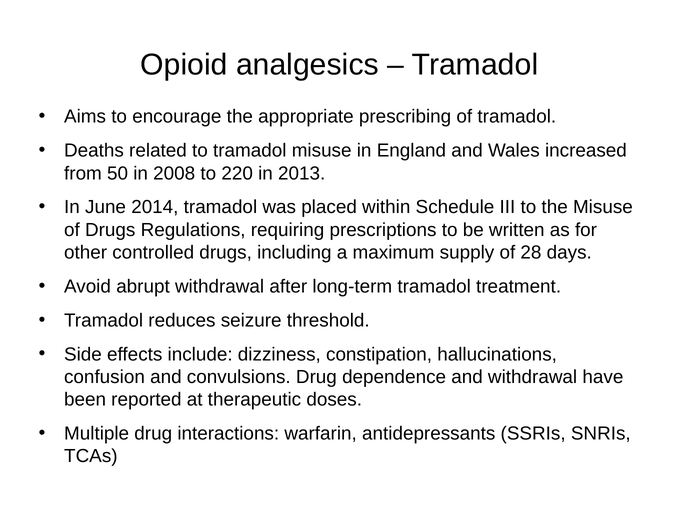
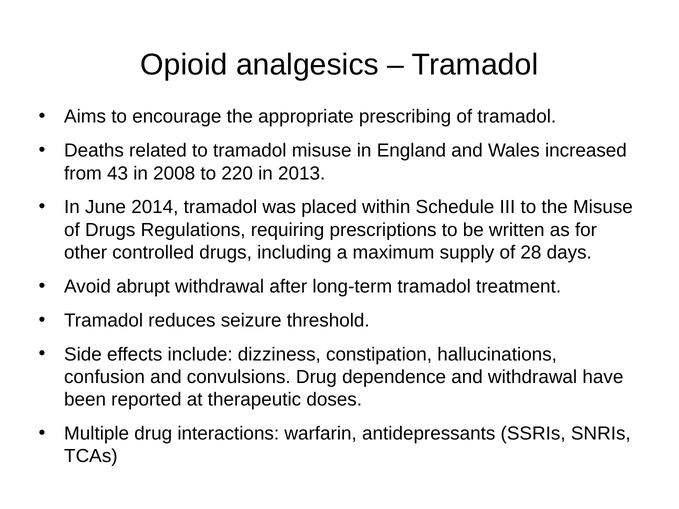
50: 50 -> 43
